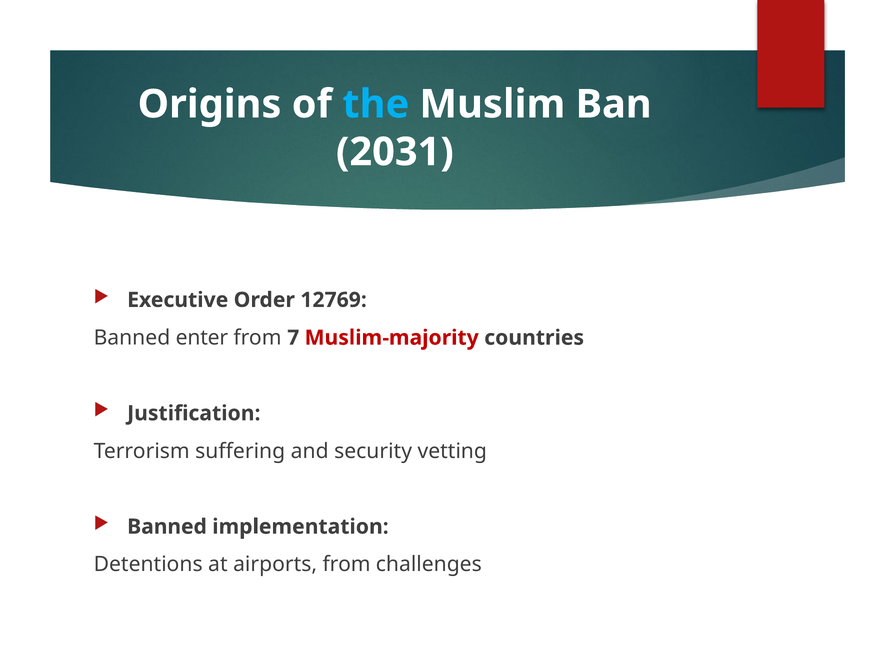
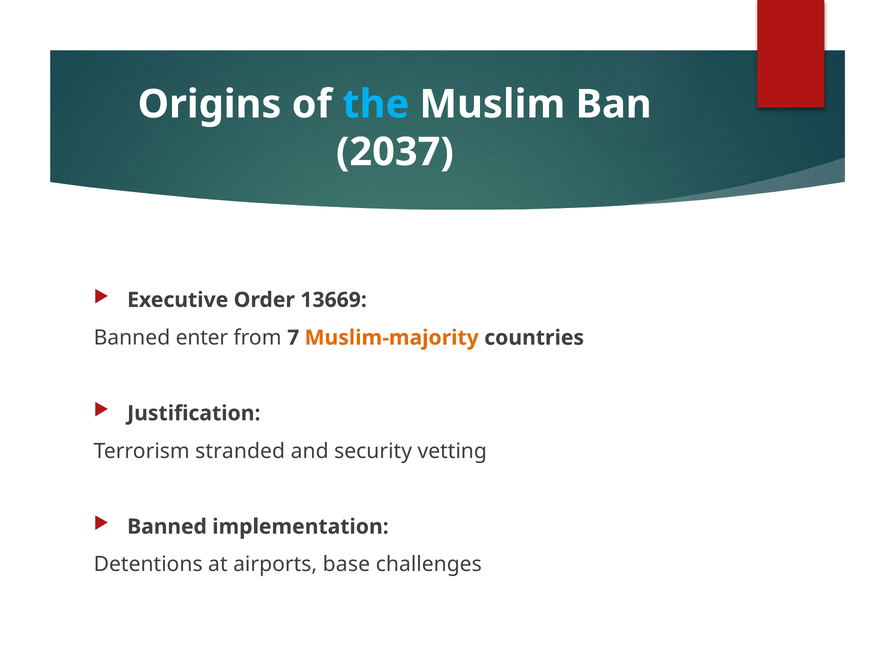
2031: 2031 -> 2037
12769: 12769 -> 13669
Muslim-majority colour: red -> orange
suffering: suffering -> stranded
airports from: from -> base
